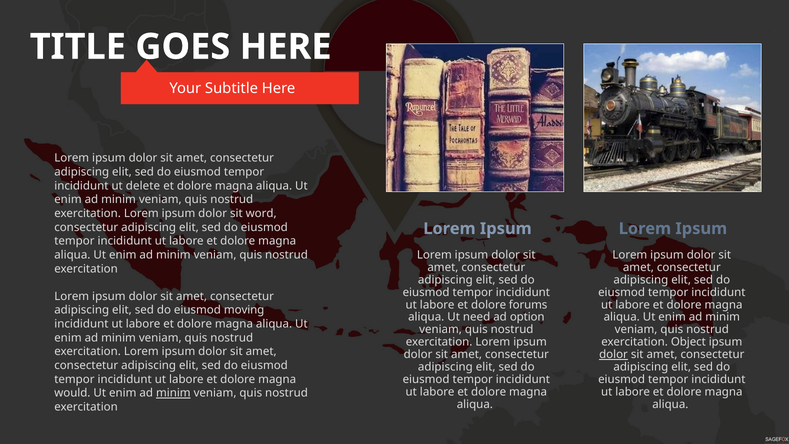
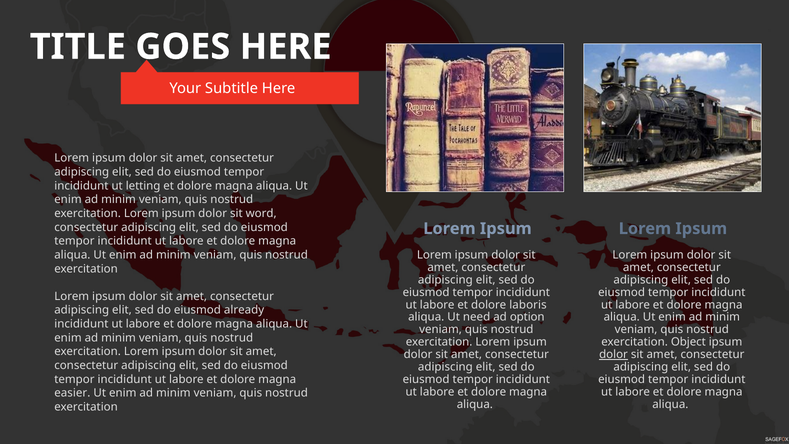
delete: delete -> letting
forums: forums -> laboris
moving: moving -> already
would: would -> easier
minim at (173, 393) underline: present -> none
